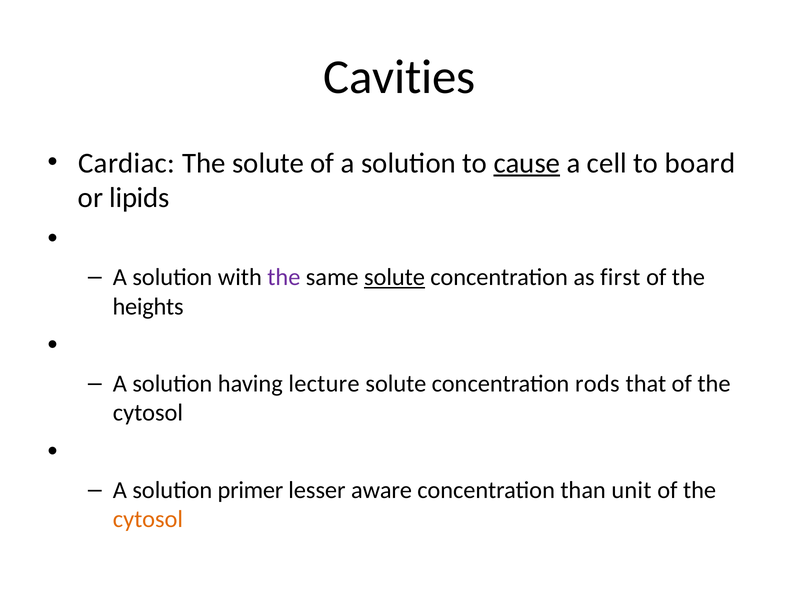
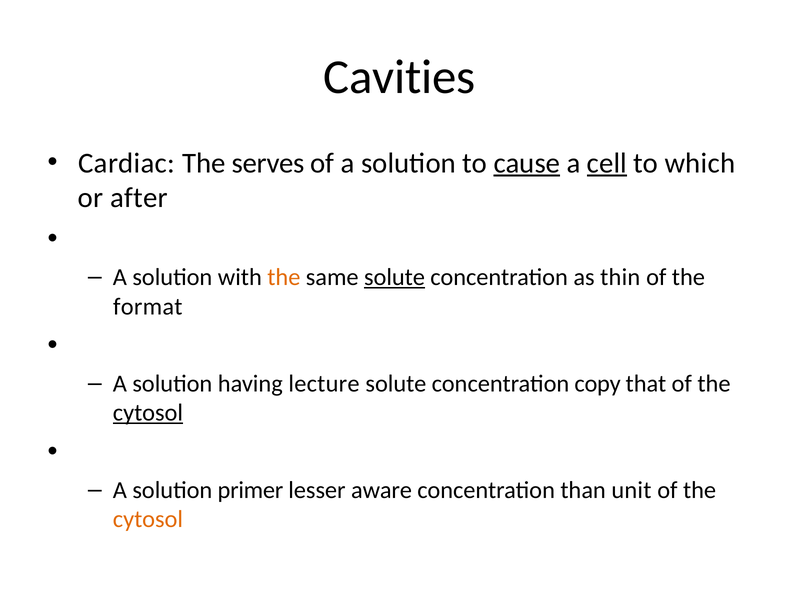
The solute: solute -> serves
cell underline: none -> present
board: board -> which
lipids: lipids -> after
the at (284, 277) colour: purple -> orange
first: first -> thin
heights: heights -> format
rods: rods -> copy
cytosol at (148, 413) underline: none -> present
